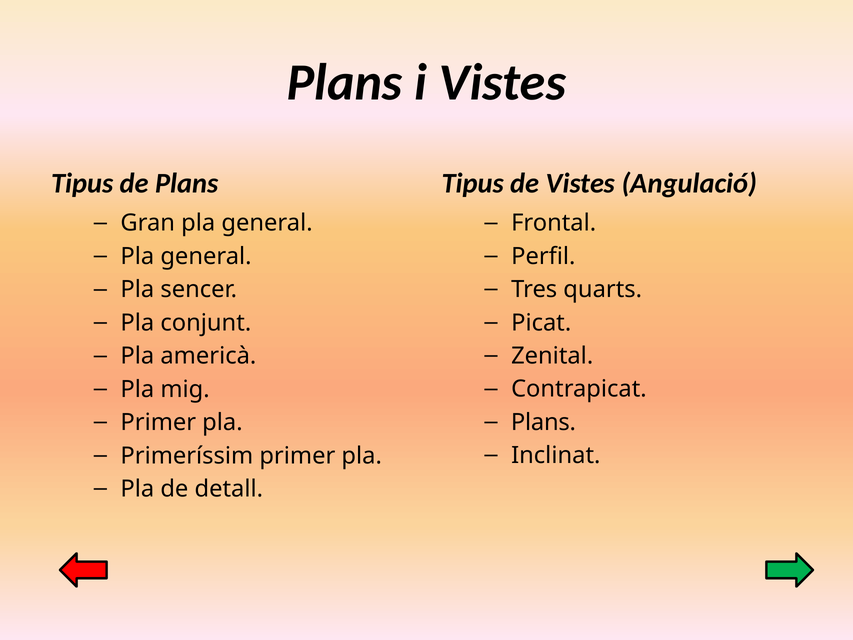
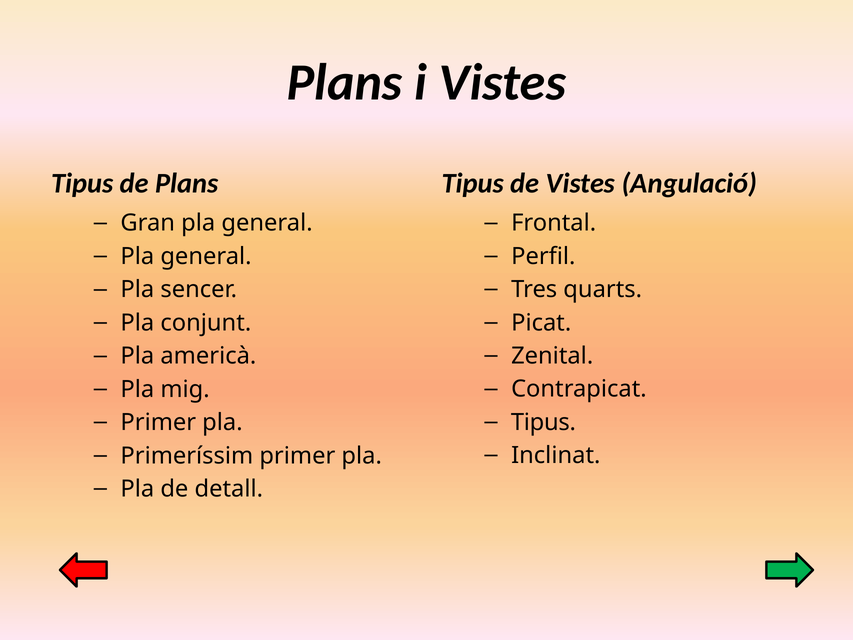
Plans at (543, 422): Plans -> Tipus
